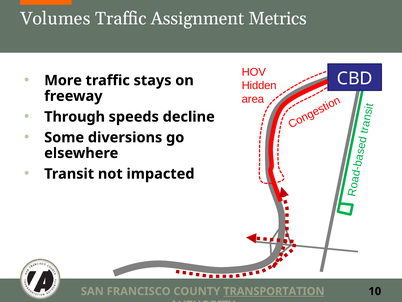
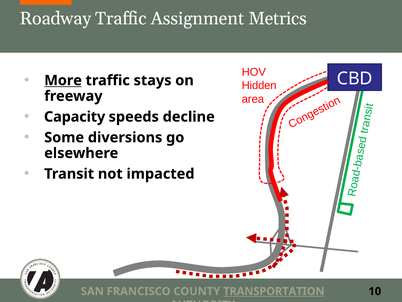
Volumes: Volumes -> Roadway
More underline: none -> present
Through: Through -> Capacity
